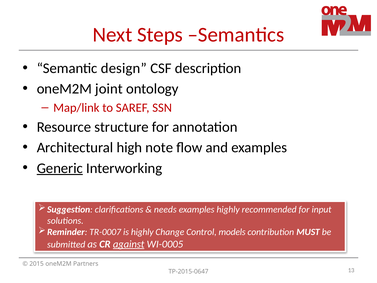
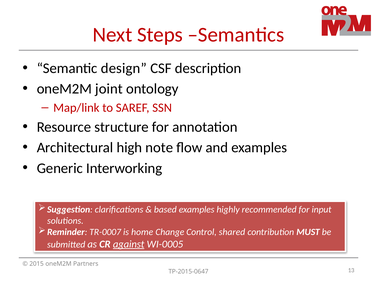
Generic underline: present -> none
needs: needs -> based
is highly: highly -> home
models: models -> shared
